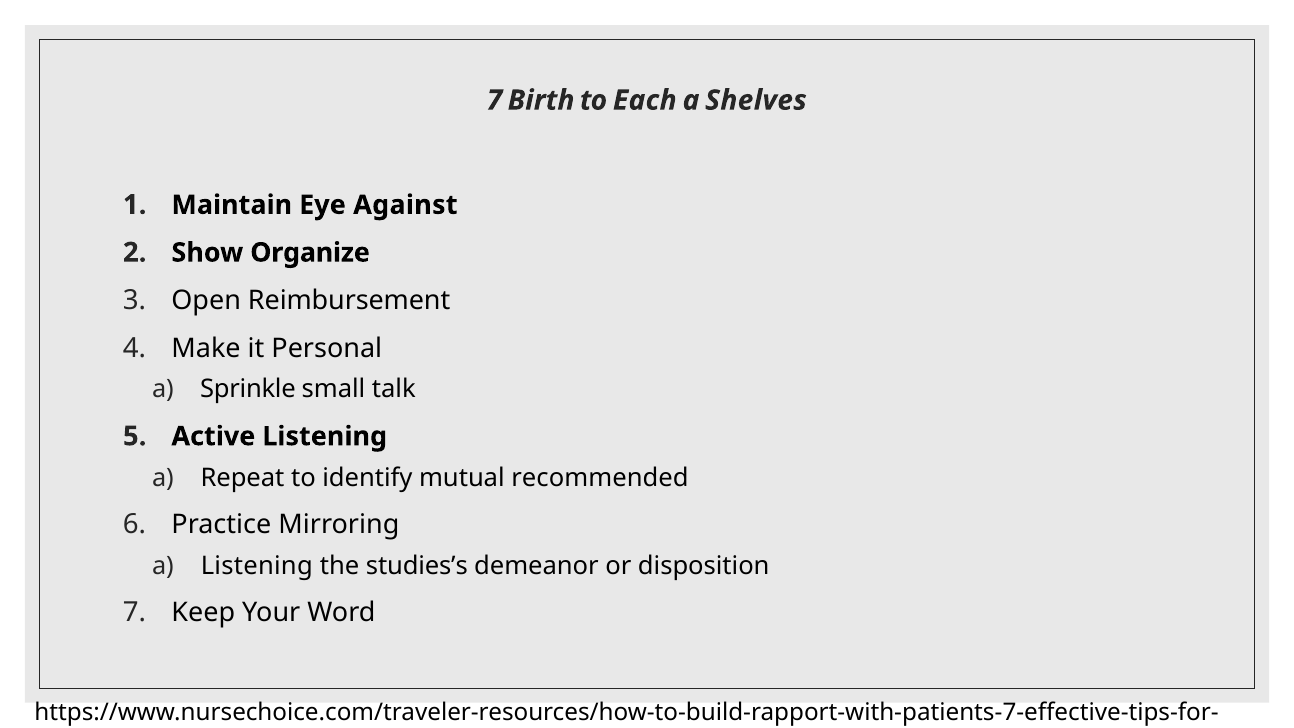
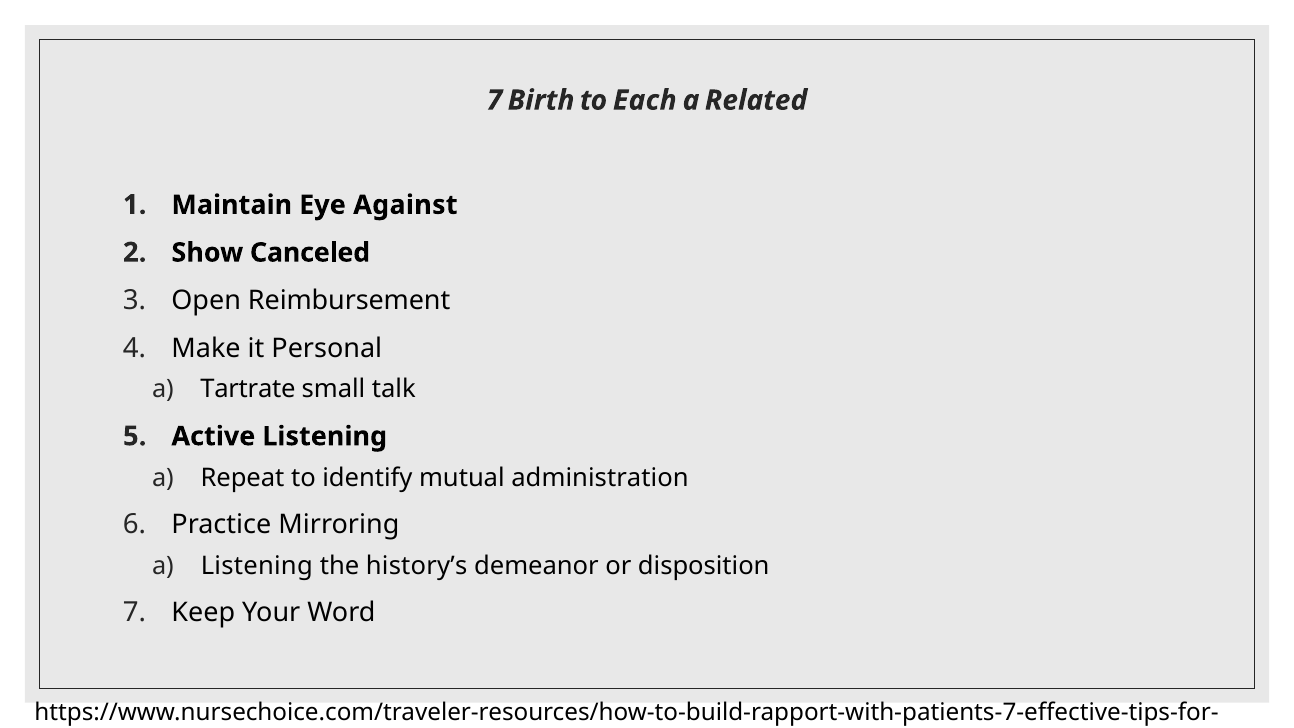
Shelves: Shelves -> Related
Organize: Organize -> Canceled
Sprinkle: Sprinkle -> Tartrate
recommended: recommended -> administration
studies’s: studies’s -> history’s
